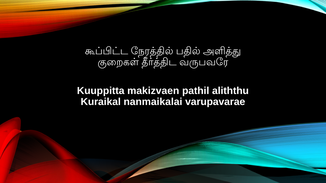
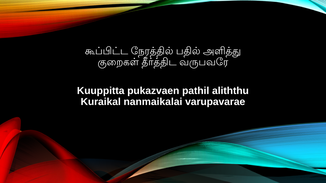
makizvaen: makizvaen -> pukazvaen
